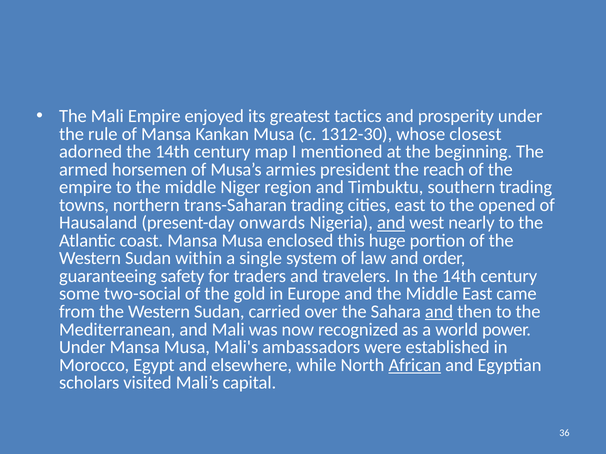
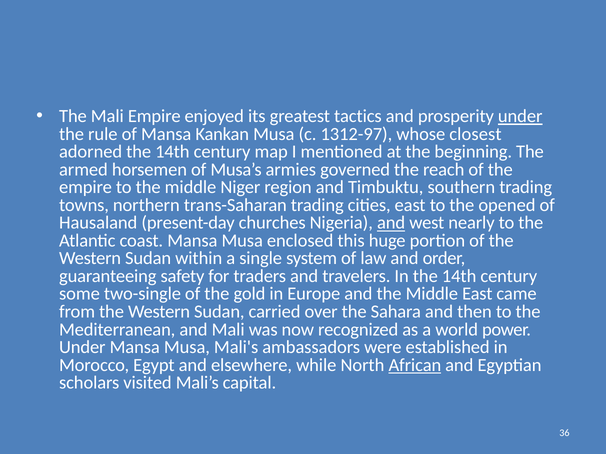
under at (520, 116) underline: none -> present
1312-30: 1312-30 -> 1312-97
president: president -> governed
onwards: onwards -> churches
two-social: two-social -> two-single
and at (439, 312) underline: present -> none
